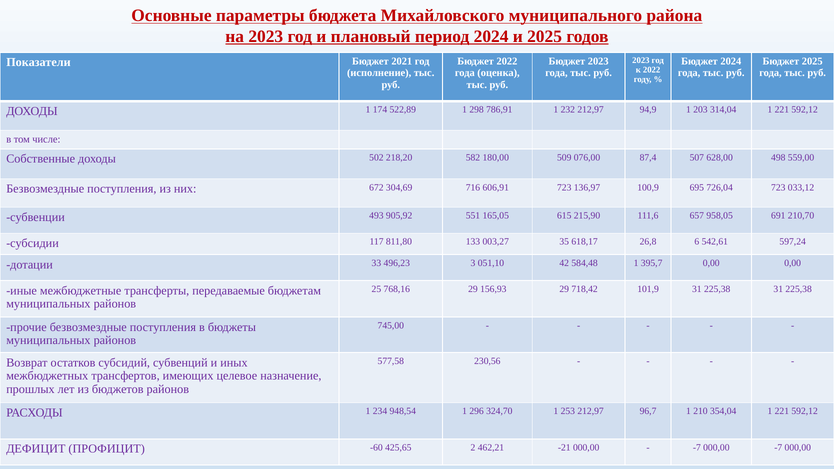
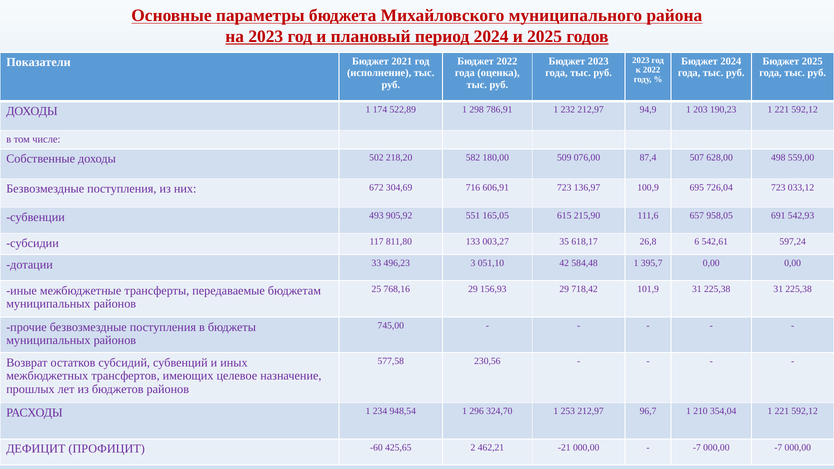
314,04: 314,04 -> 190,23
210,70: 210,70 -> 542,93
